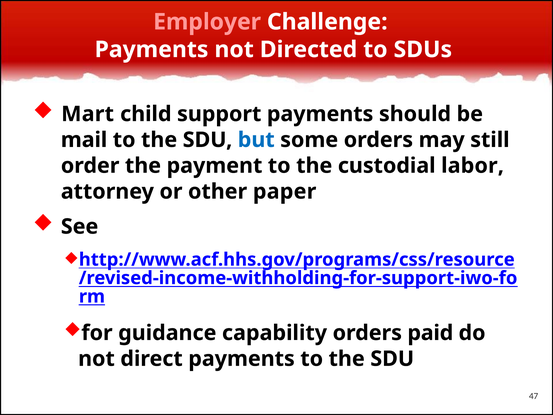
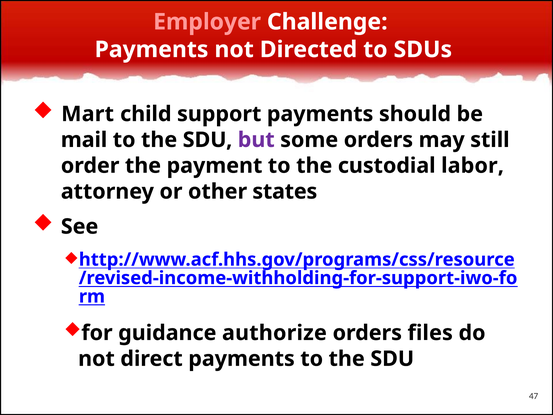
but colour: blue -> purple
paper: paper -> states
capability: capability -> authorize
paid: paid -> files
